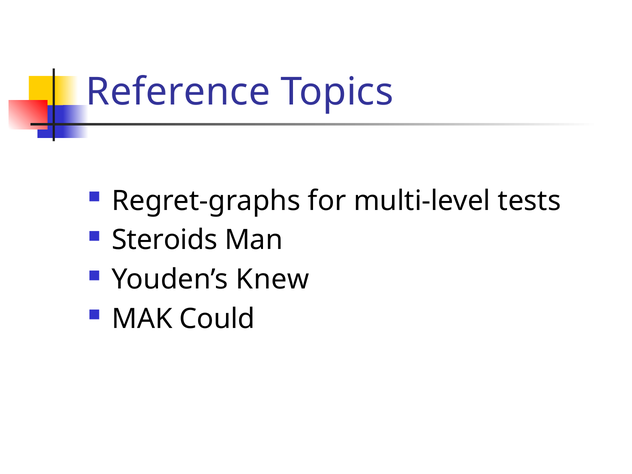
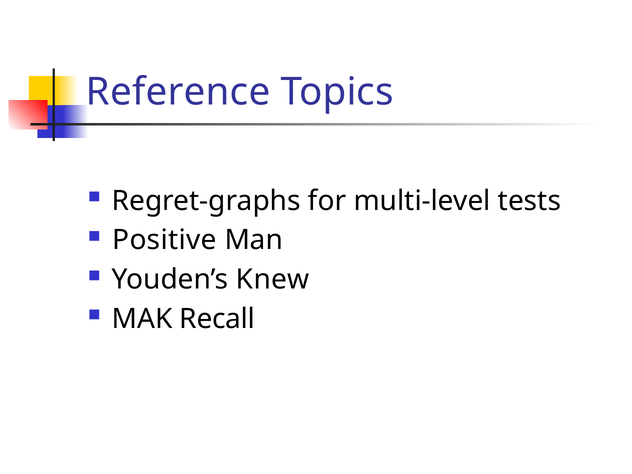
Steroids: Steroids -> Positive
Could: Could -> Recall
